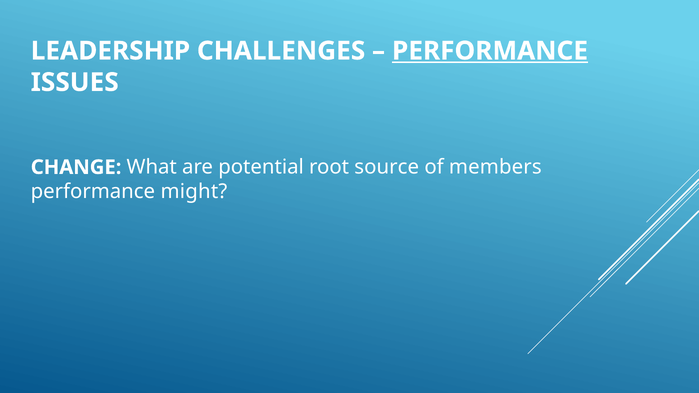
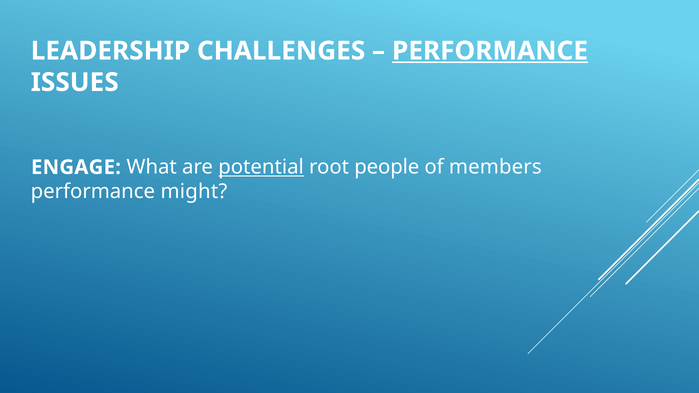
CHANGE: CHANGE -> ENGAGE
potential underline: none -> present
source: source -> people
